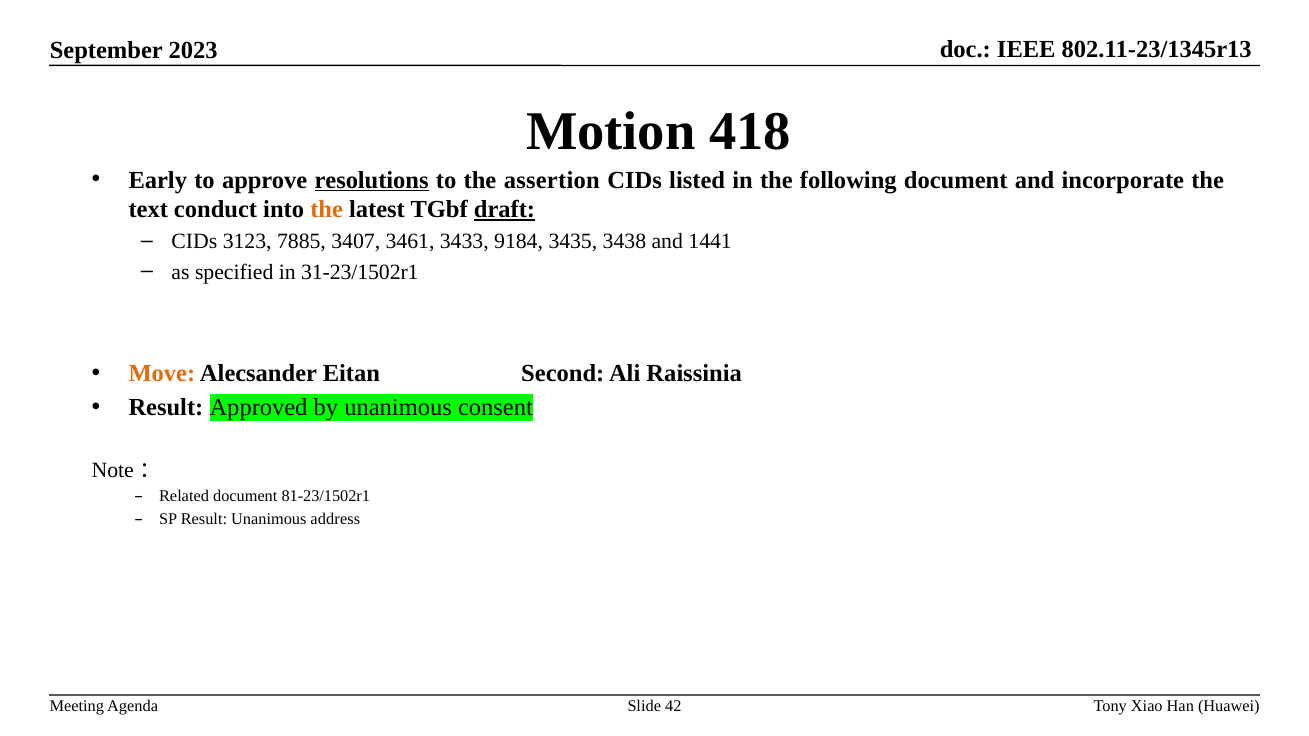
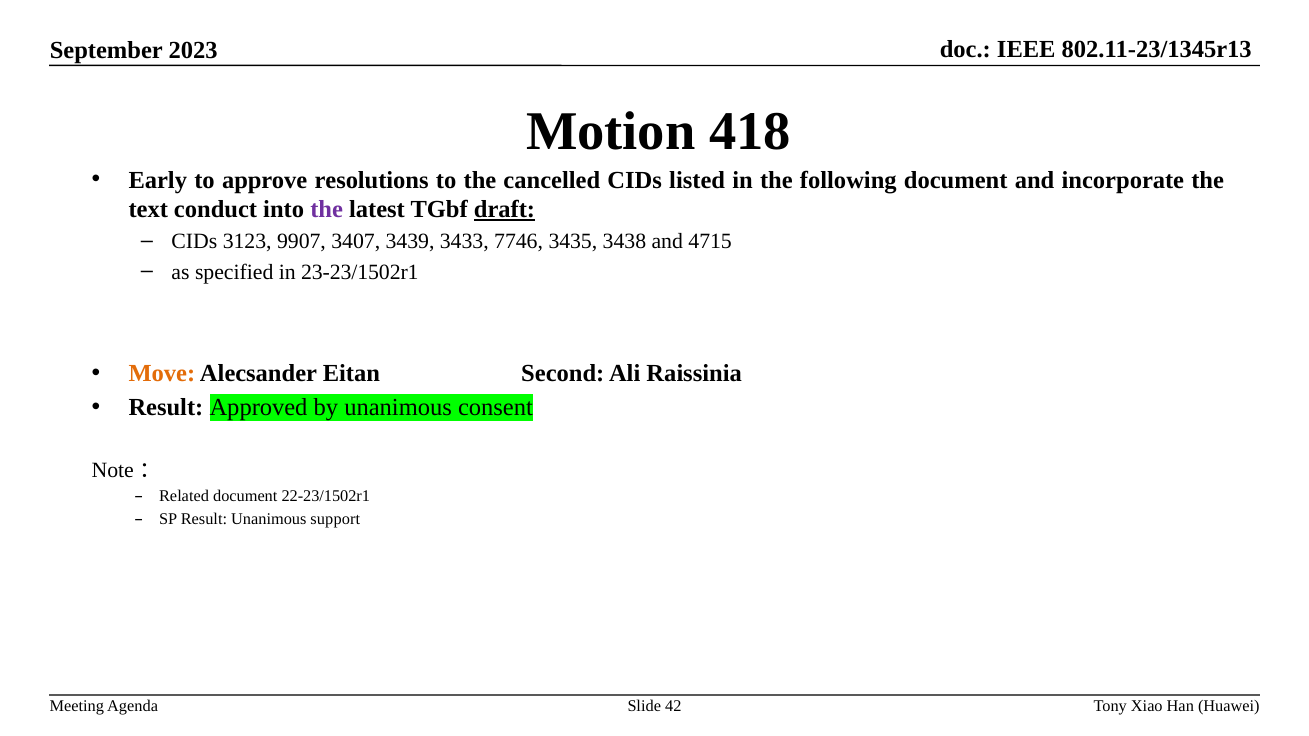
resolutions underline: present -> none
assertion: assertion -> cancelled
the at (327, 210) colour: orange -> purple
7885: 7885 -> 9907
3461: 3461 -> 3439
9184: 9184 -> 7746
1441: 1441 -> 4715
31-23/1502r1: 31-23/1502r1 -> 23-23/1502r1
81-23/1502r1: 81-23/1502r1 -> 22-23/1502r1
address: address -> support
